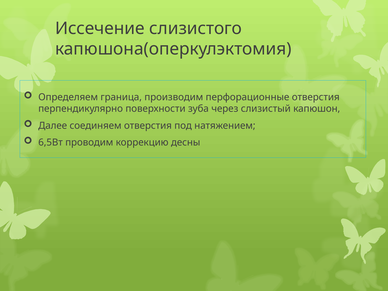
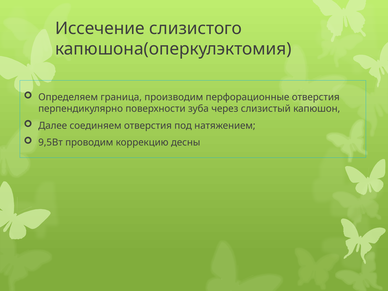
6,5Вт: 6,5Вт -> 9,5Вт
